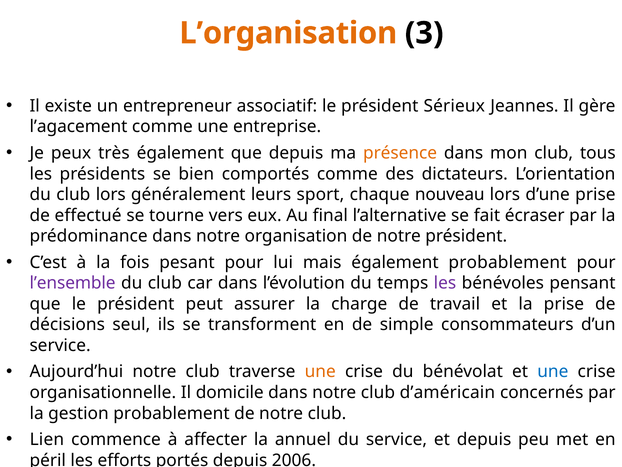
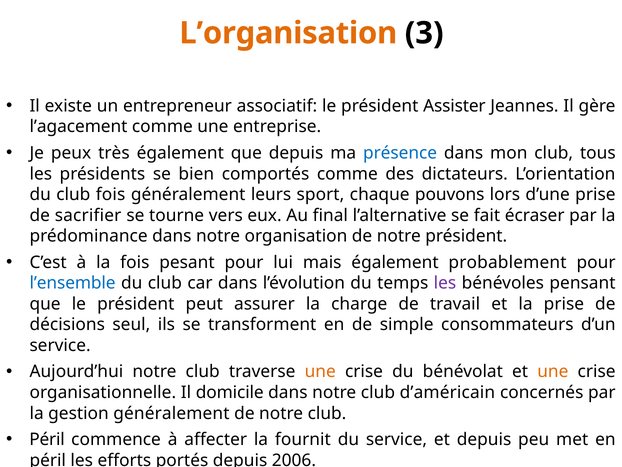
président Sérieux: Sérieux -> Assister
présence colour: orange -> blue
club lors: lors -> fois
nouveau: nouveau -> pouvons
effectué: effectué -> sacrifier
l’ensemble colour: purple -> blue
une at (553, 371) colour: blue -> orange
gestion probablement: probablement -> généralement
Lien at (47, 439): Lien -> Péril
annuel: annuel -> fournit
